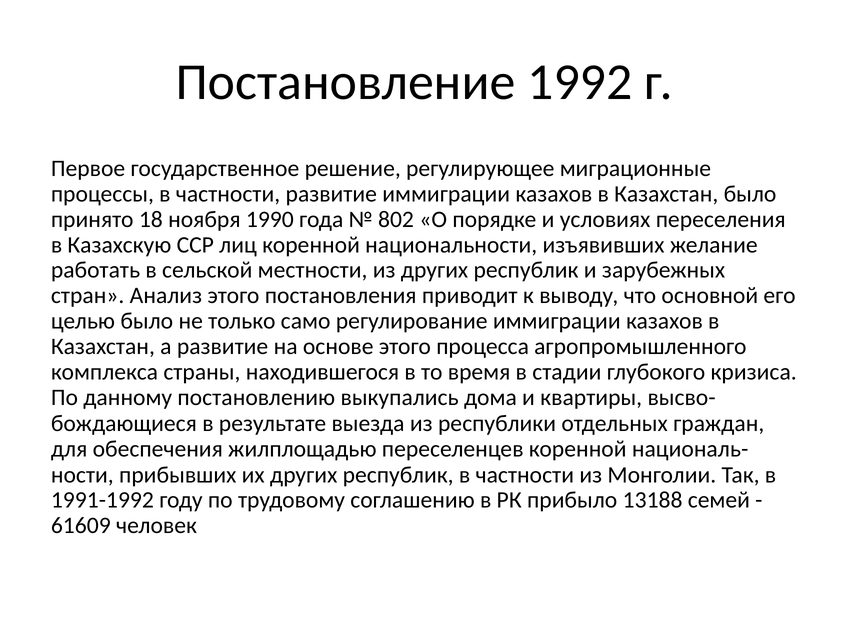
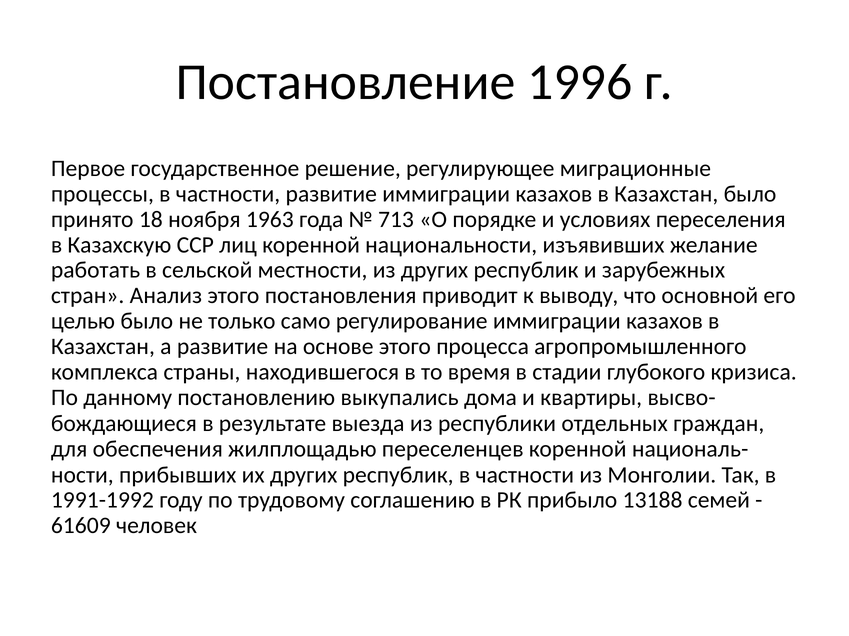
1992: 1992 -> 1996
1990: 1990 -> 1963
802: 802 -> 713
